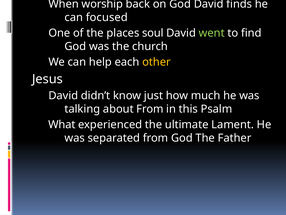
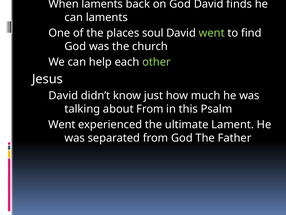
When worship: worship -> laments
can focused: focused -> laments
other colour: yellow -> light green
What at (62, 124): What -> Went
